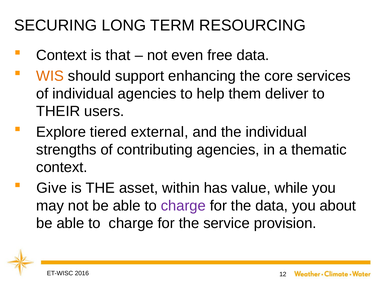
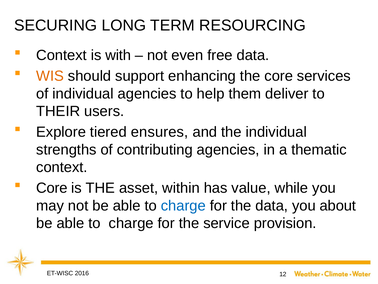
that: that -> with
external: external -> ensures
Give at (52, 188): Give -> Core
charge at (183, 205) colour: purple -> blue
